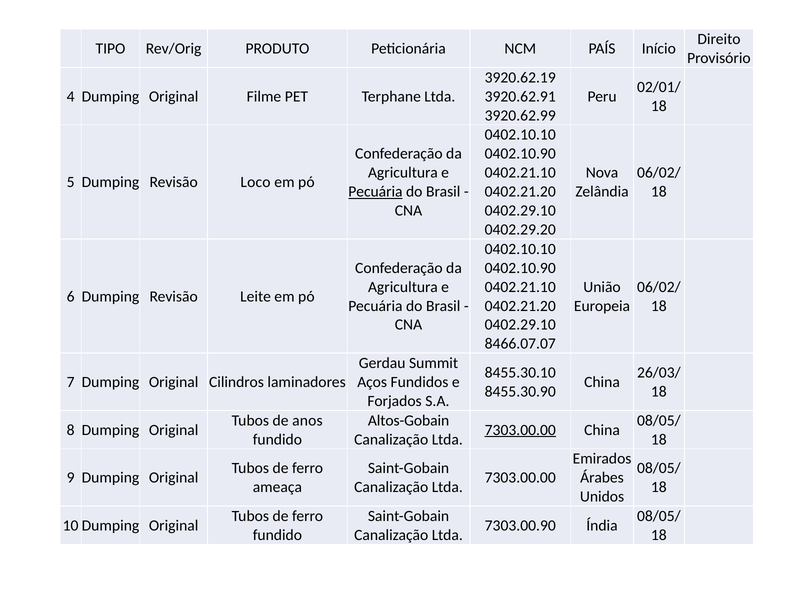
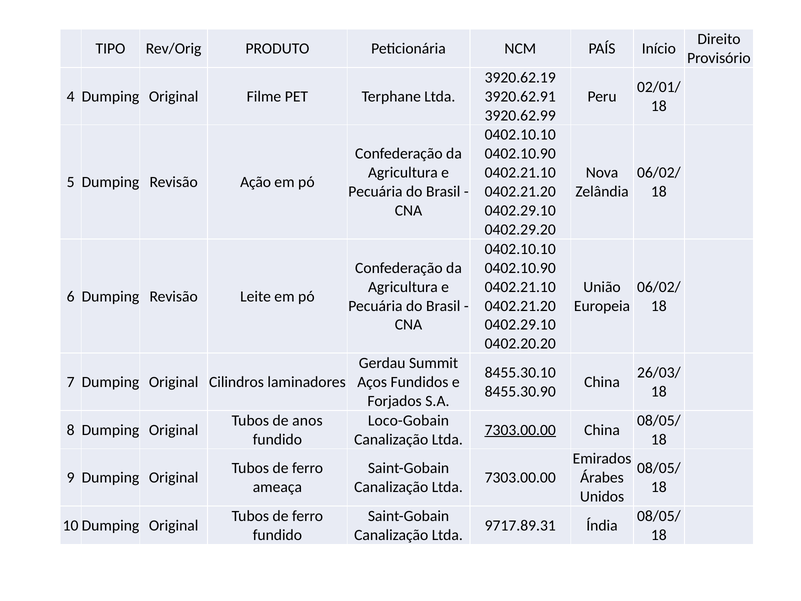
Loco: Loco -> Ação
Pecuária at (375, 192) underline: present -> none
8466.07.07: 8466.07.07 -> 0402.20.20
Altos-Gobain: Altos-Gobain -> Loco-Gobain
7303.00.90: 7303.00.90 -> 9717.89.31
